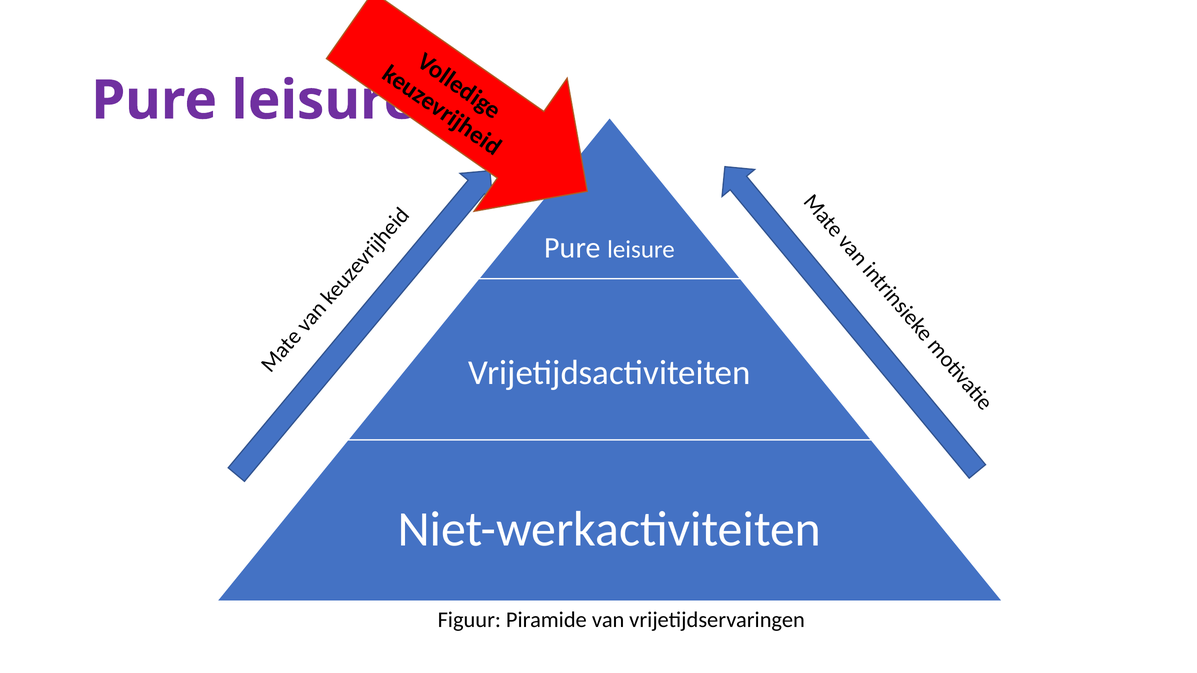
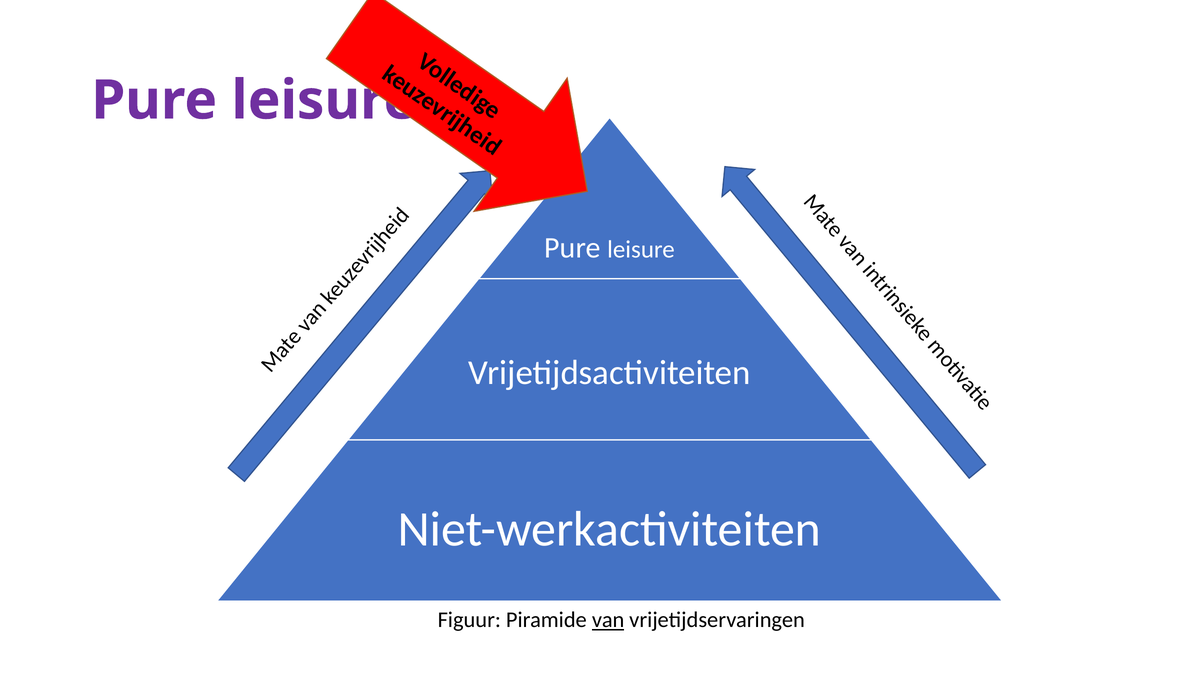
van underline: none -> present
